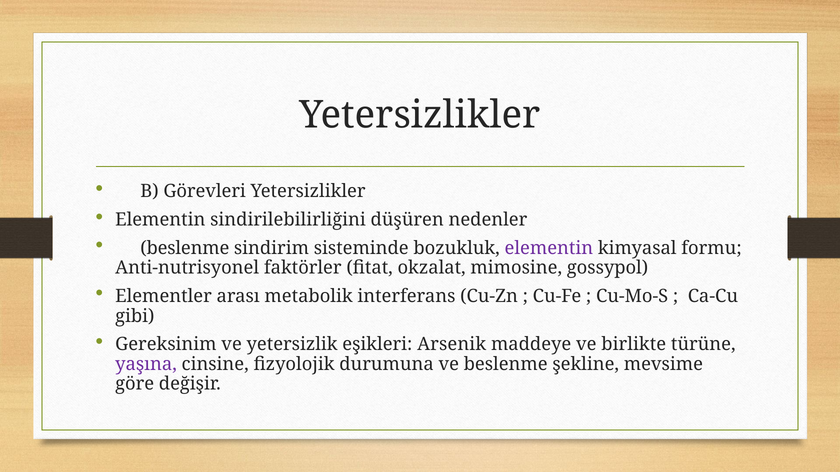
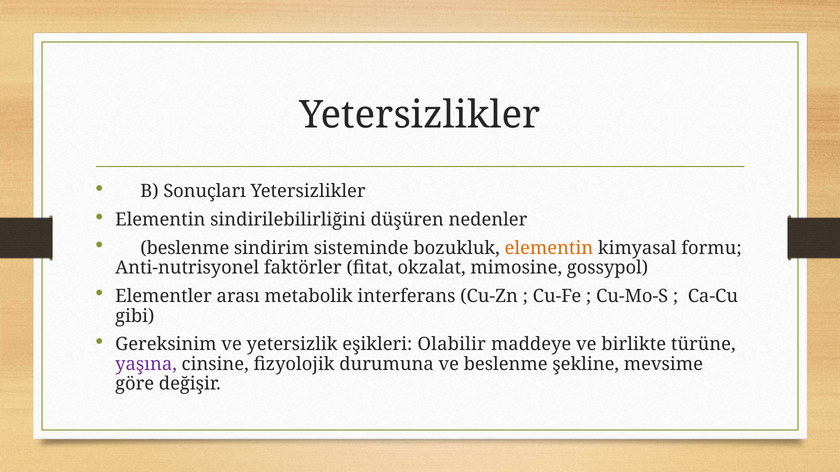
Görevleri: Görevleri -> Sonuçları
elementin at (549, 248) colour: purple -> orange
Arsenik: Arsenik -> Olabilir
